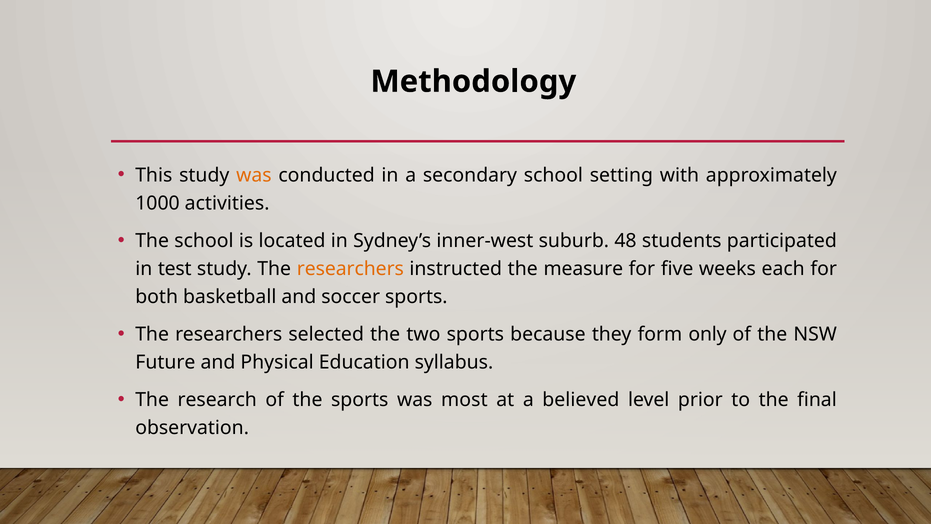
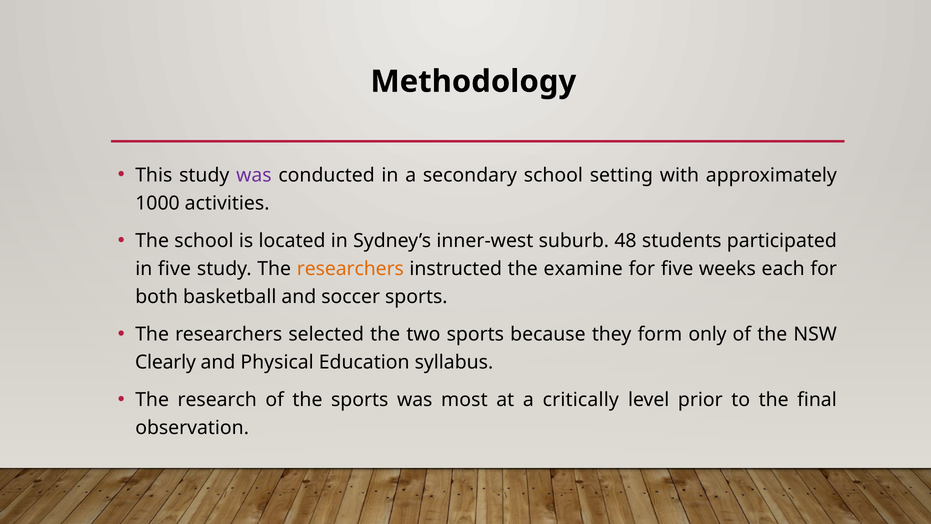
was at (254, 175) colour: orange -> purple
in test: test -> five
measure: measure -> examine
Future: Future -> Clearly
believed: believed -> critically
